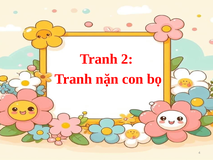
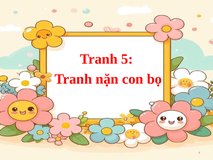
2: 2 -> 5
